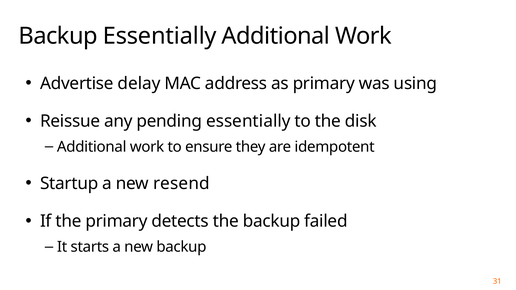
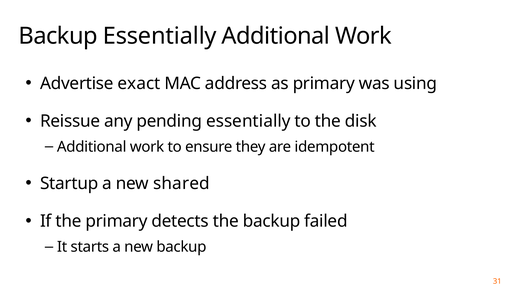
delay: delay -> exact
resend: resend -> shared
